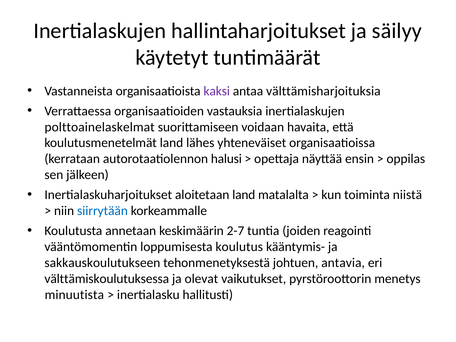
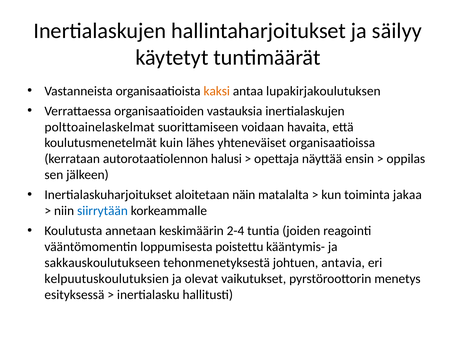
kaksi colour: purple -> orange
välttämisharjoituksia: välttämisharjoituksia -> lupakirjakoulutuksen
koulutusmenetelmät land: land -> kuin
aloitetaan land: land -> näin
niistä: niistä -> jakaa
2-7: 2-7 -> 2-4
koulutus: koulutus -> poistettu
välttämiskoulutuksessa: välttämiskoulutuksessa -> kelpuutuskoulutuksien
minuutista: minuutista -> esityksessä
